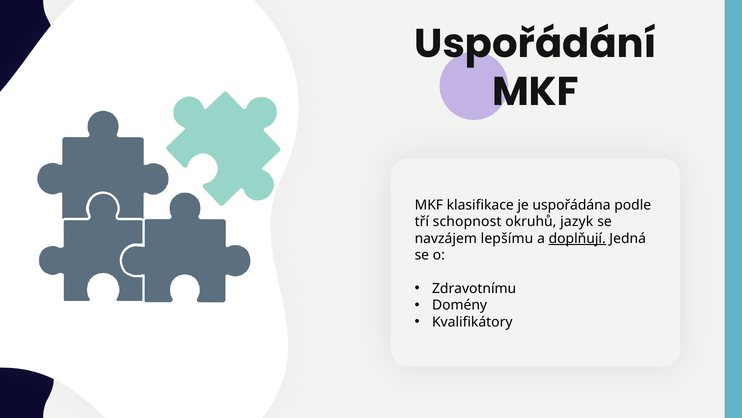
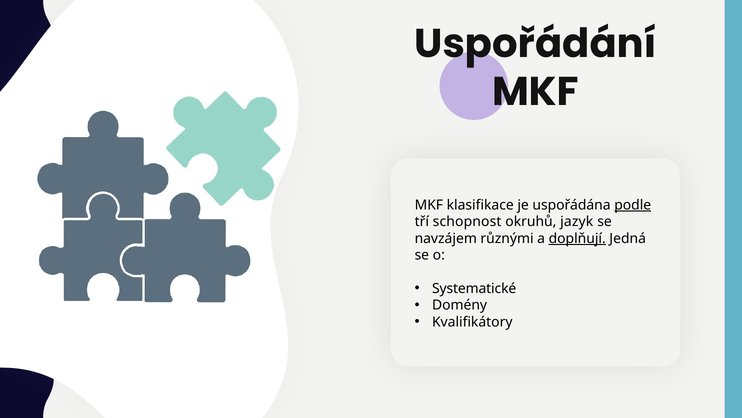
podle underline: none -> present
lepšímu: lepšímu -> různými
Zdravotnímu: Zdravotnímu -> Systematické
